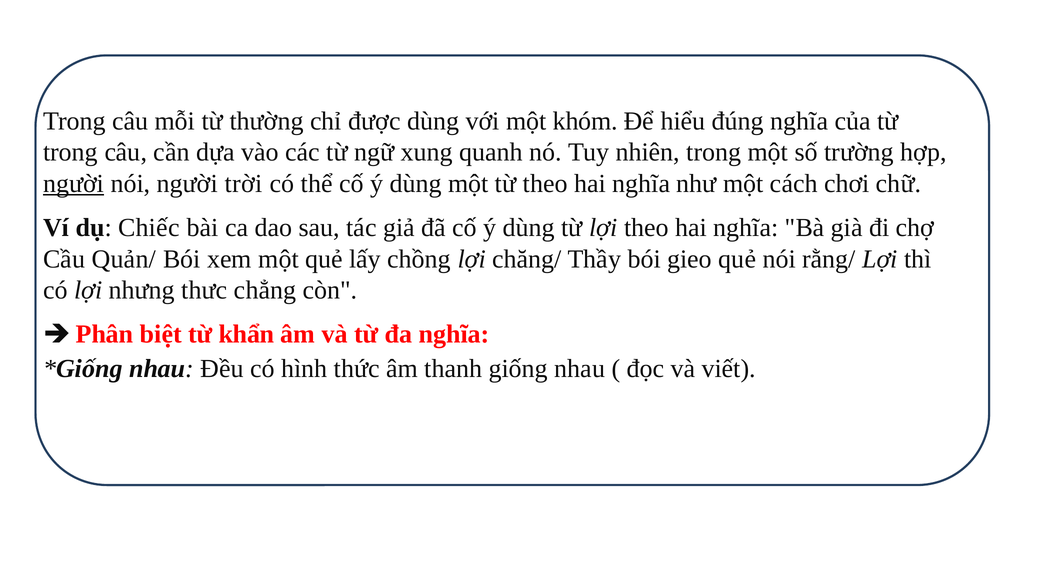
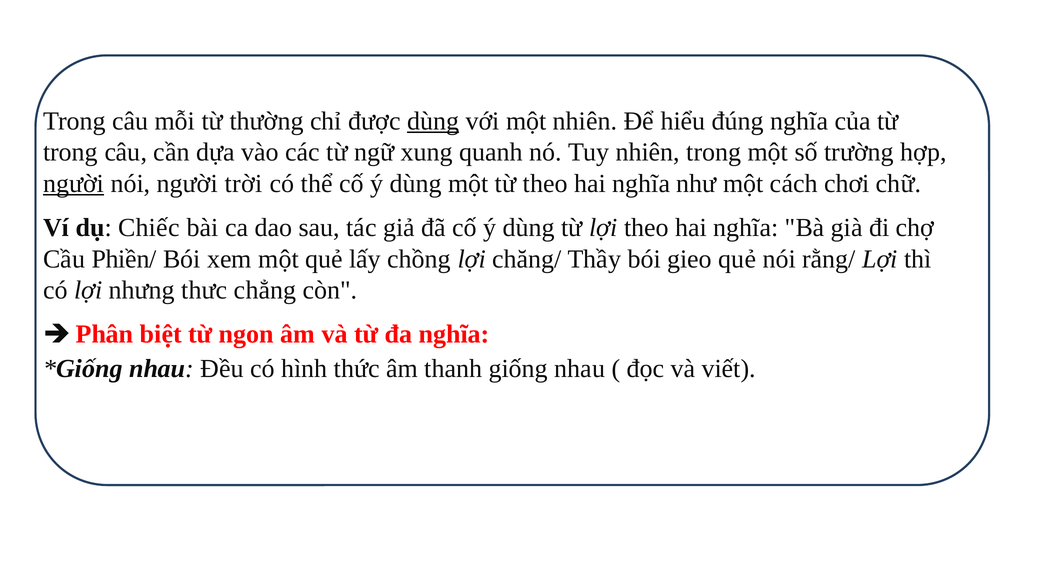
dùng at (433, 121) underline: none -> present
một khóm: khóm -> nhiên
Quản/: Quản/ -> Phiền/
khẩn: khẩn -> ngon
